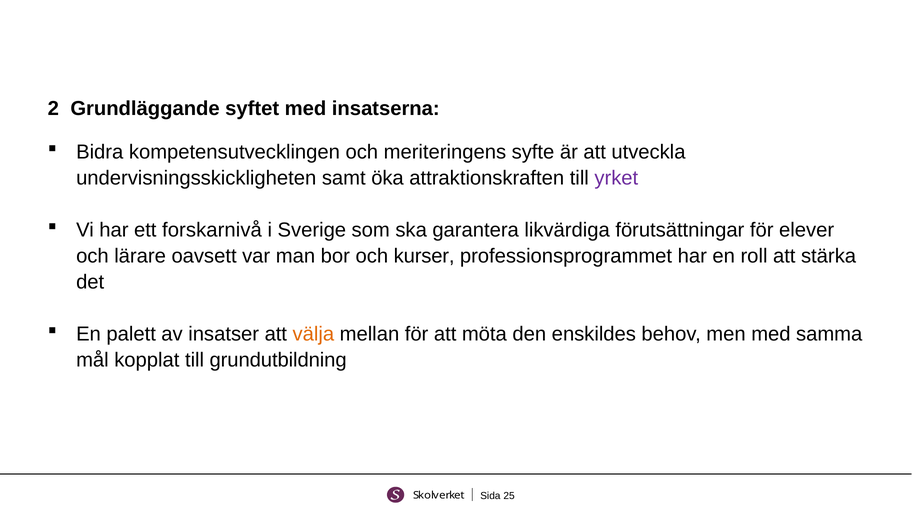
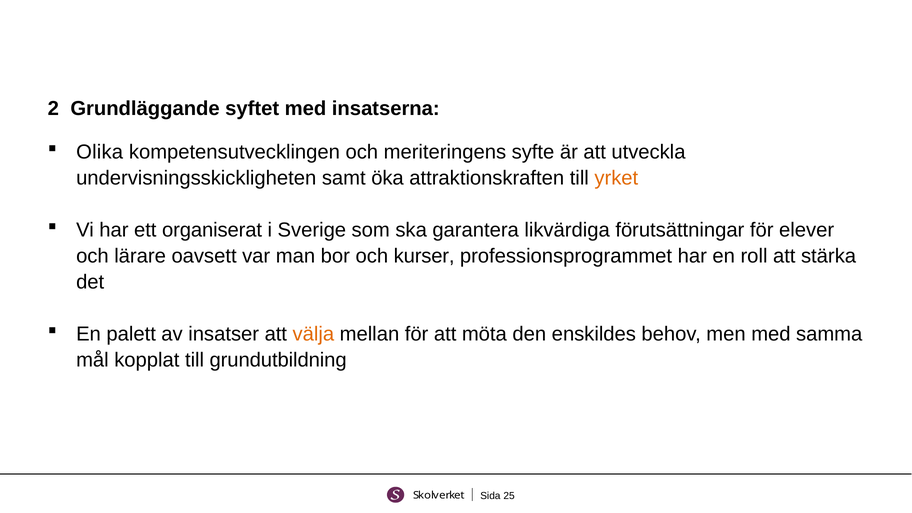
Bidra: Bidra -> Olika
yrket colour: purple -> orange
forskarnivå: forskarnivå -> organiserat
